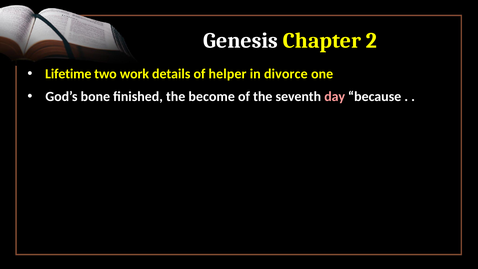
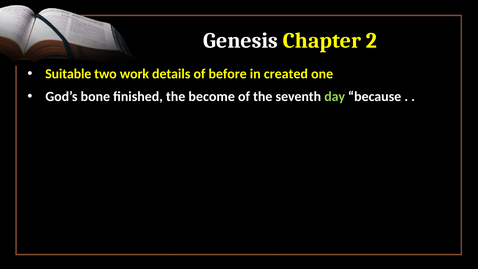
Lifetime: Lifetime -> Suitable
helper: helper -> before
divorce: divorce -> created
day colour: pink -> light green
